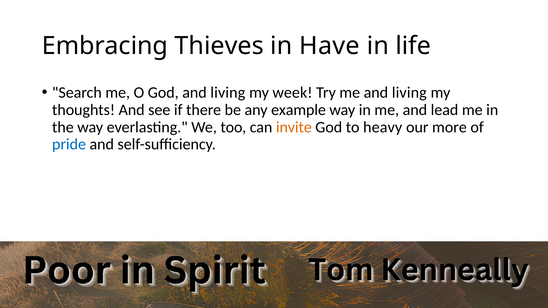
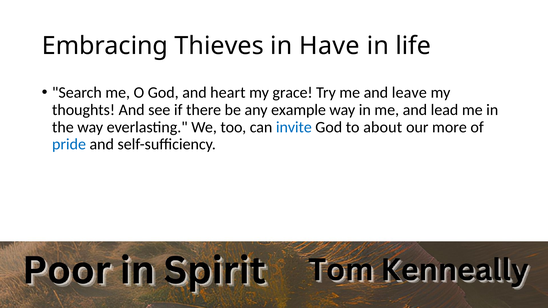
God and living: living -> heart
week: week -> grace
me and living: living -> leave
invite colour: orange -> blue
heavy: heavy -> about
